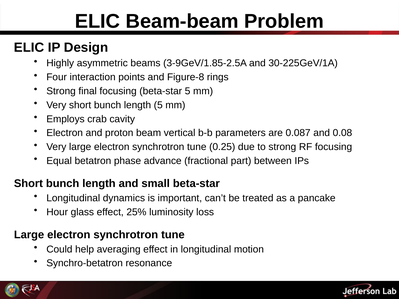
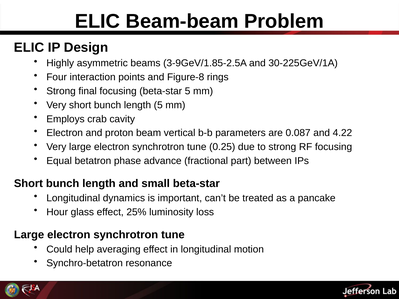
0.08: 0.08 -> 4.22
